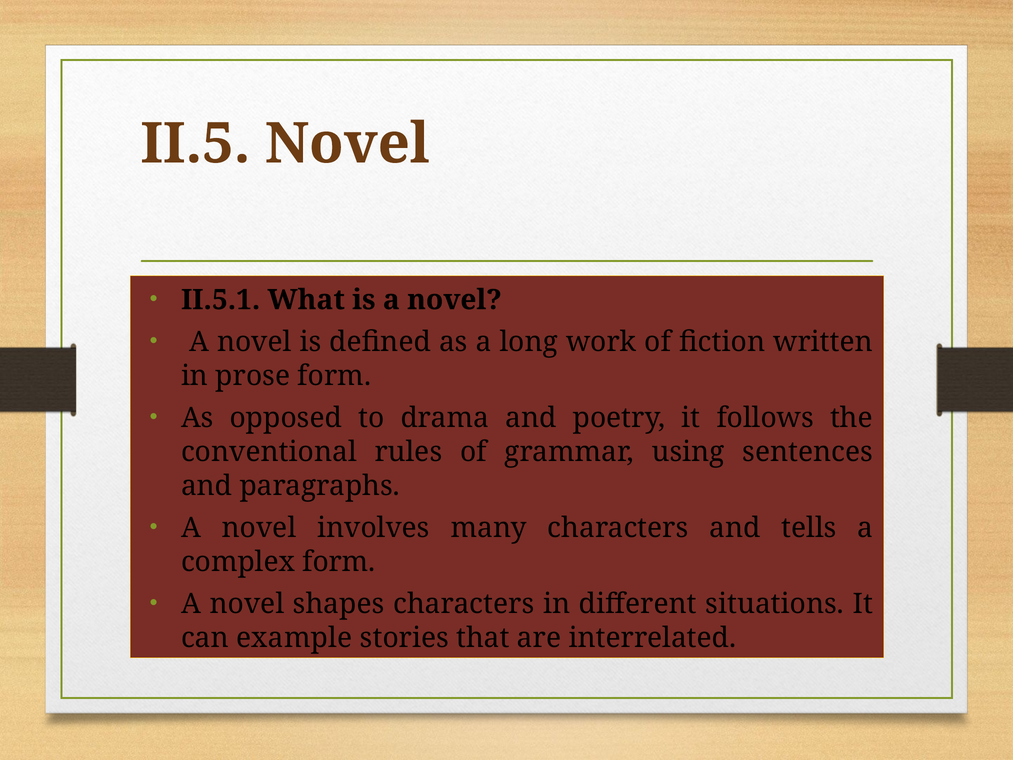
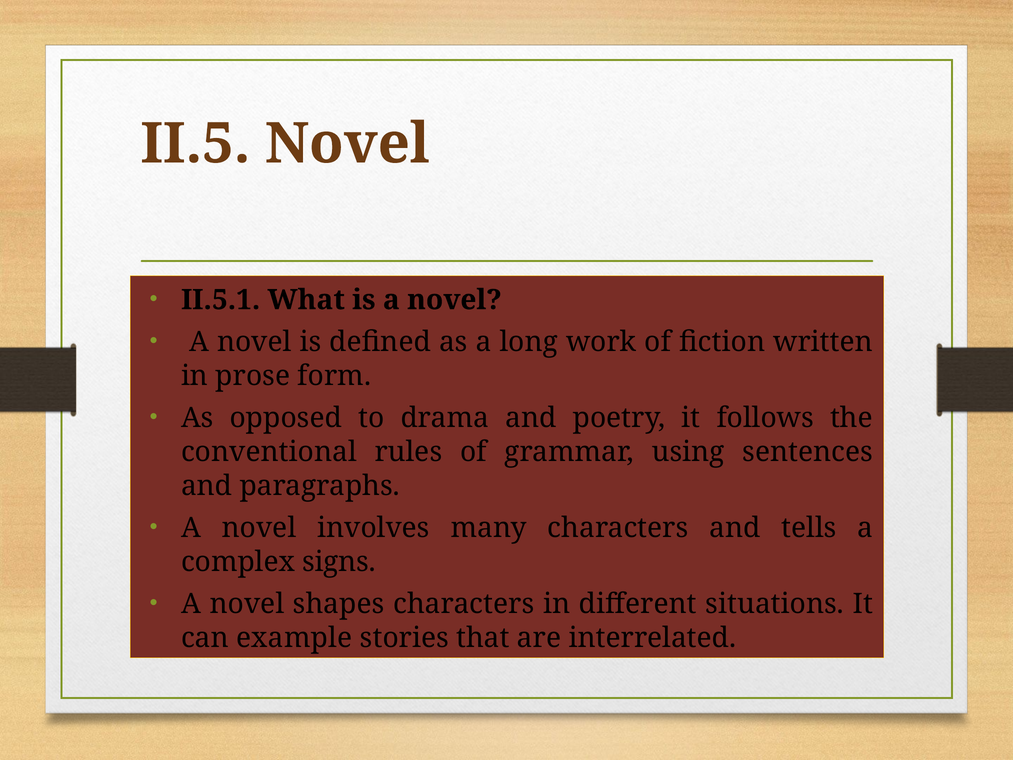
complex form: form -> signs
